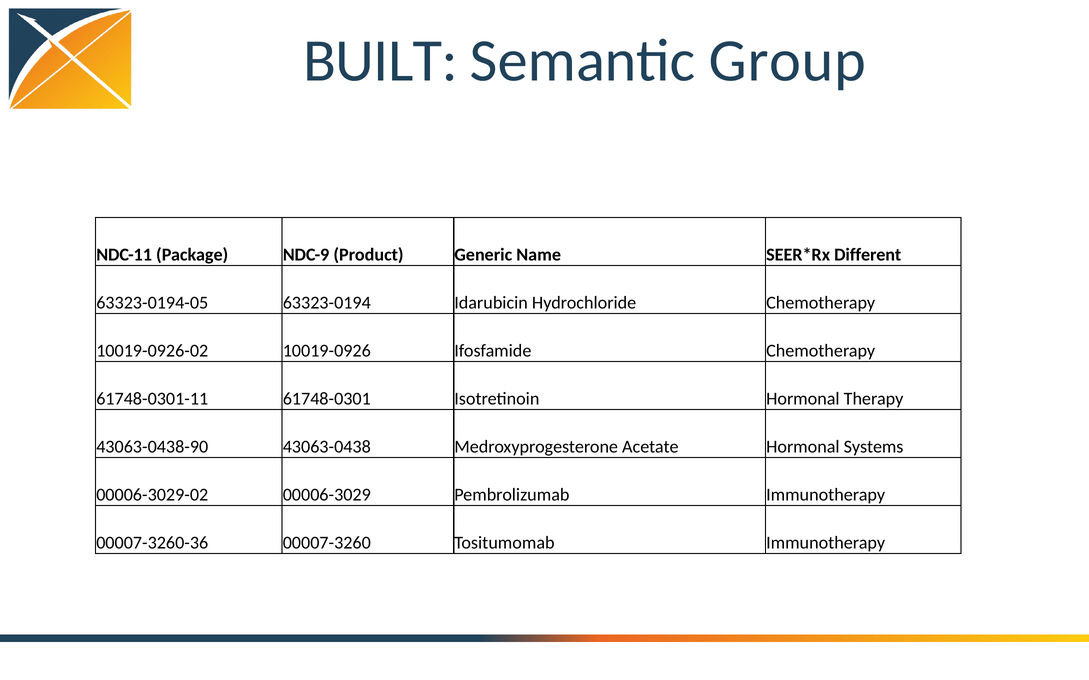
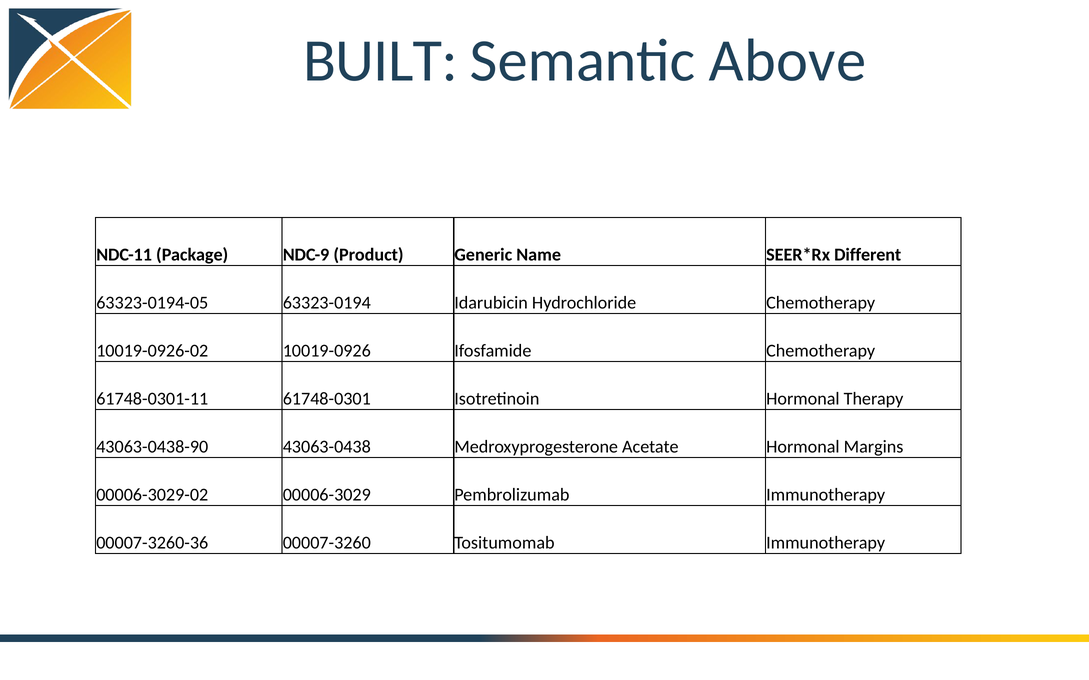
Group: Group -> Above
Systems: Systems -> Margins
